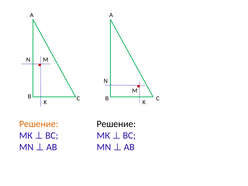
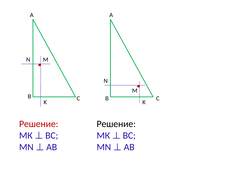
Решение at (39, 124) colour: orange -> red
